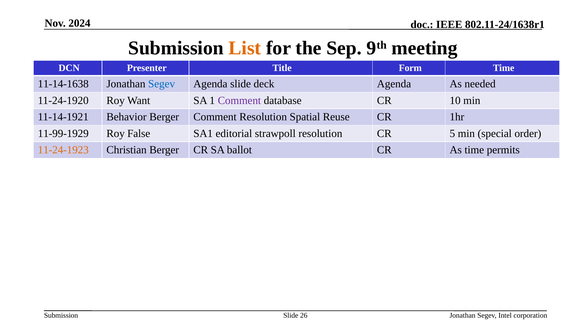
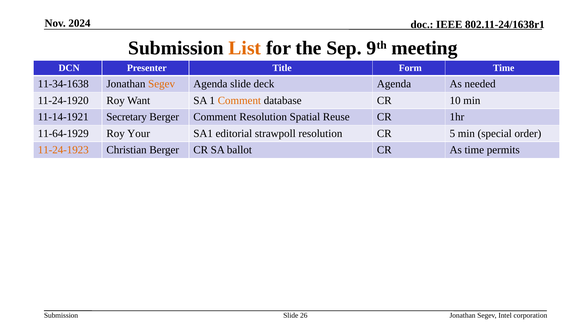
11-14-1638: 11-14-1638 -> 11-34-1638
Segev at (162, 84) colour: blue -> orange
Comment at (239, 101) colour: purple -> orange
Behavior: Behavior -> Secretary
11-99-1929: 11-99-1929 -> 11-64-1929
False: False -> Your
